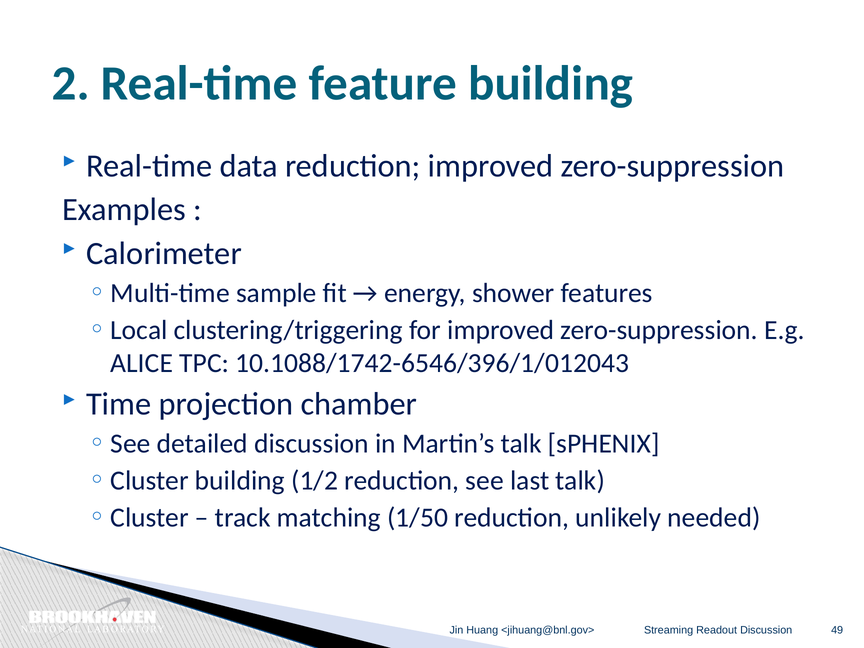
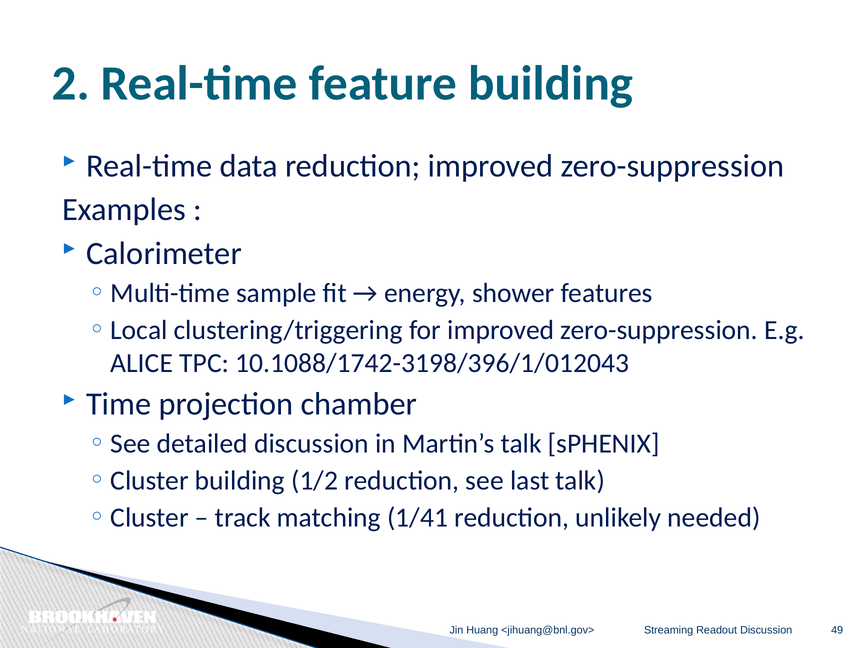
10.1088/1742-6546/396/1/012043: 10.1088/1742-6546/396/1/012043 -> 10.1088/1742-3198/396/1/012043
1/50: 1/50 -> 1/41
